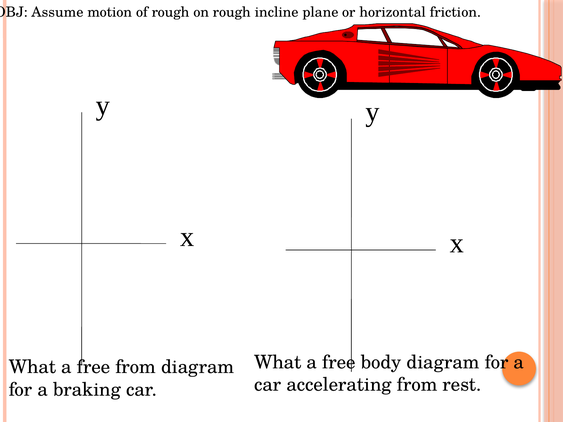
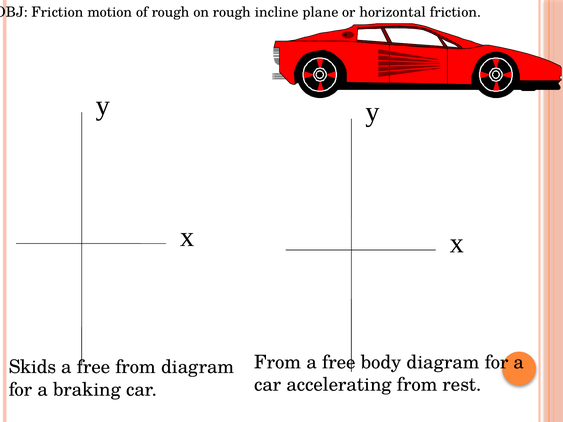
Assume at (58, 12): Assume -> Friction
What at (278, 363): What -> From
What at (32, 367): What -> Skids
